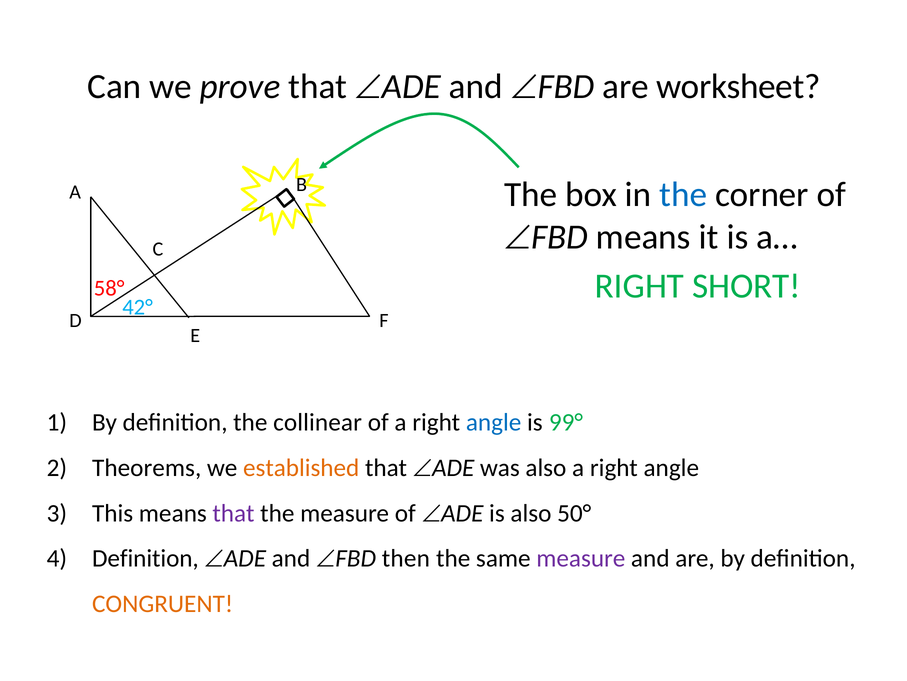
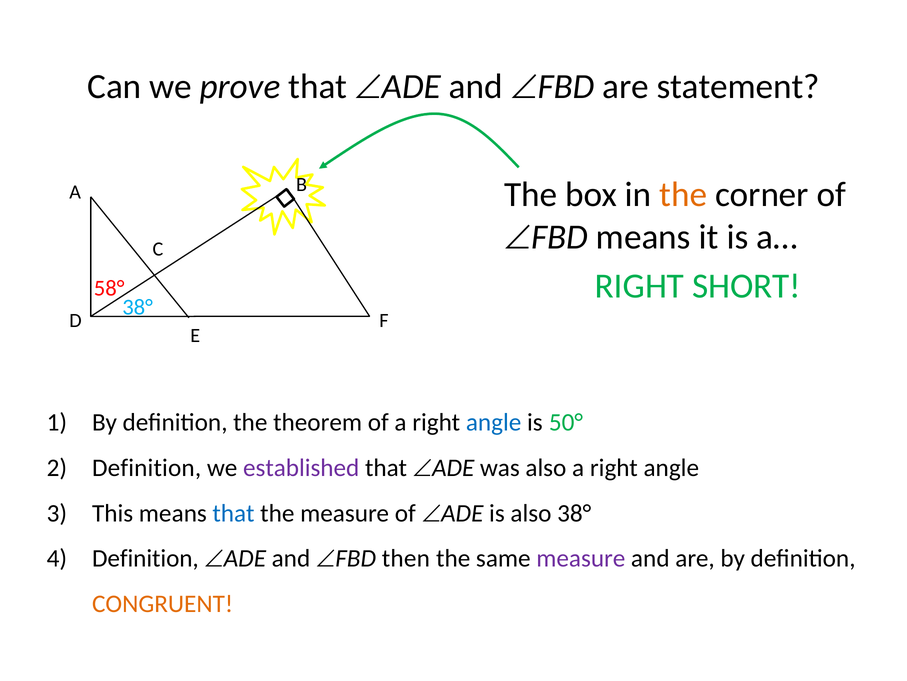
worksheet: worksheet -> statement
the at (683, 194) colour: blue -> orange
42° at (138, 307): 42° -> 38°
collinear: collinear -> theorem
99°: 99° -> 50°
Theorems at (147, 467): Theorems -> Definition
established colour: orange -> purple
that at (233, 513) colour: purple -> blue
also 50°: 50° -> 38°
